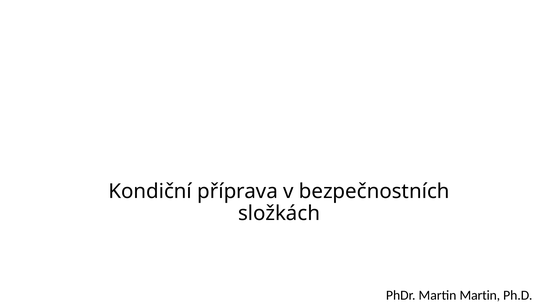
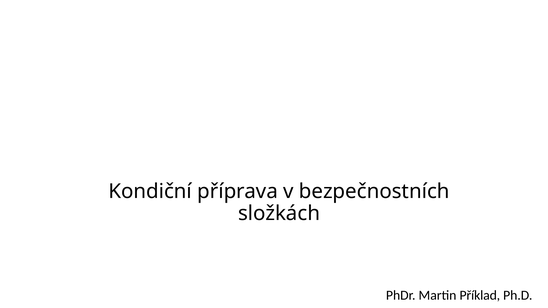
Martin Martin: Martin -> Příklad
